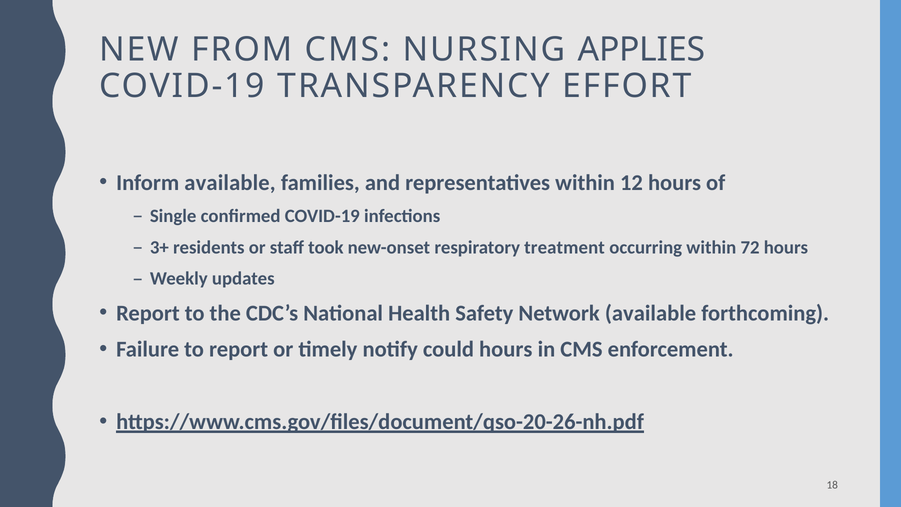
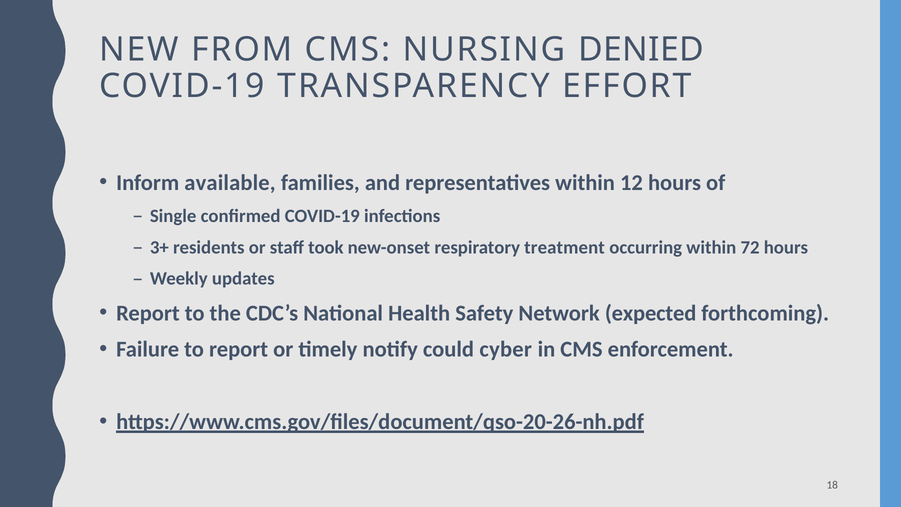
APPLIES: APPLIES -> DENIED
Network available: available -> expected
could hours: hours -> cyber
